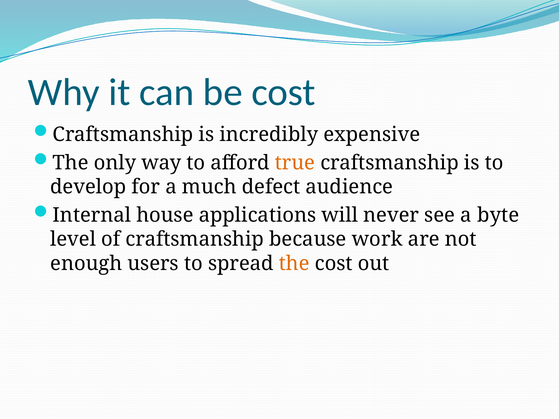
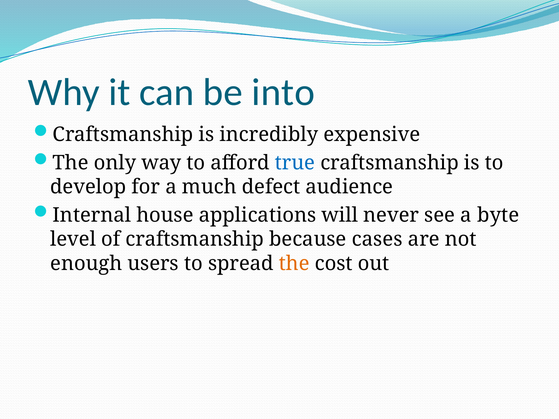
be cost: cost -> into
true colour: orange -> blue
work: work -> cases
